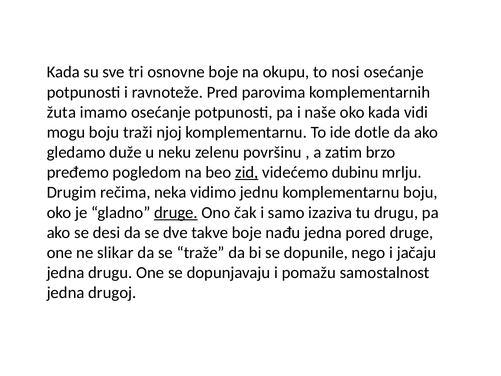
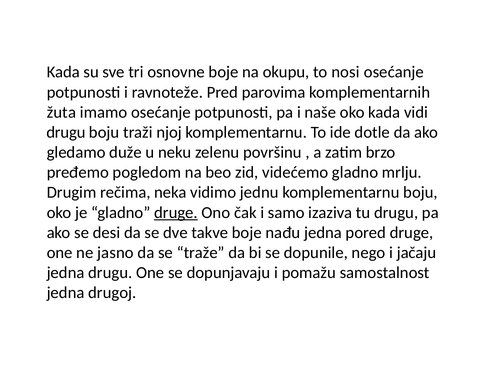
mogu at (66, 132): mogu -> drugu
zid underline: present -> none
videćemo dubinu: dubinu -> gladno
slikar: slikar -> jasno
